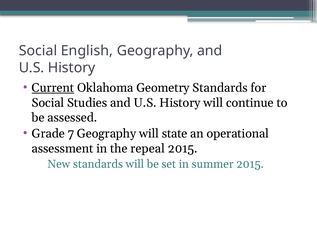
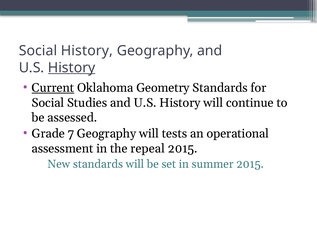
Social English: English -> History
History at (72, 68) underline: none -> present
state: state -> tests
